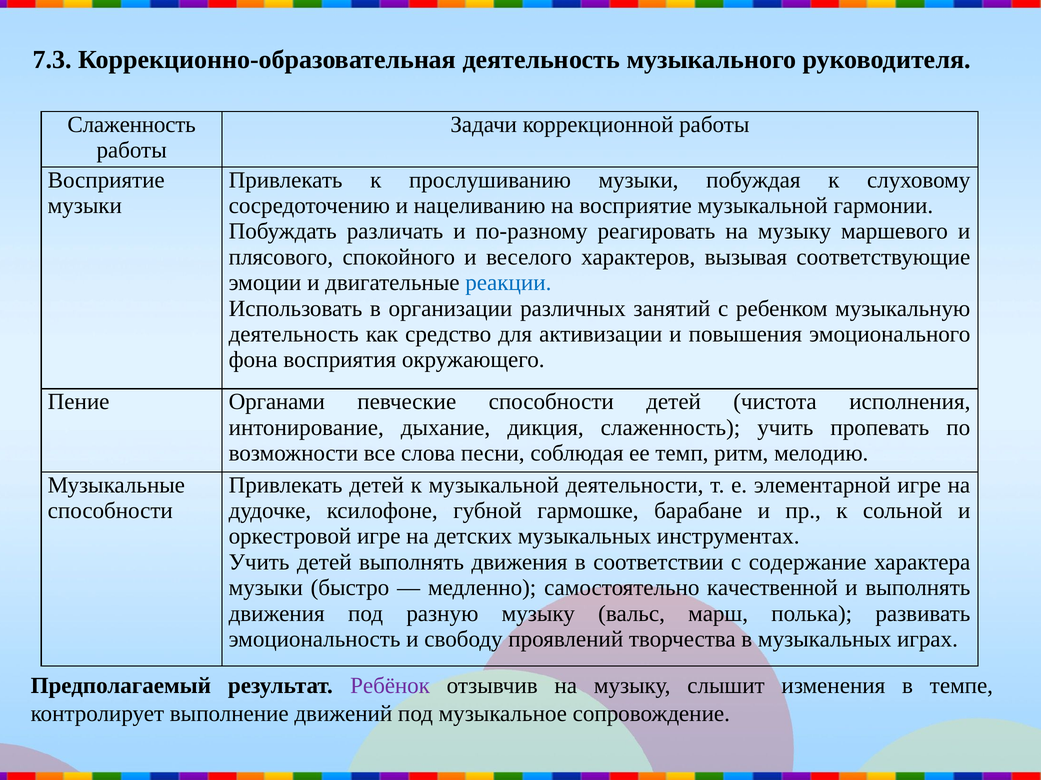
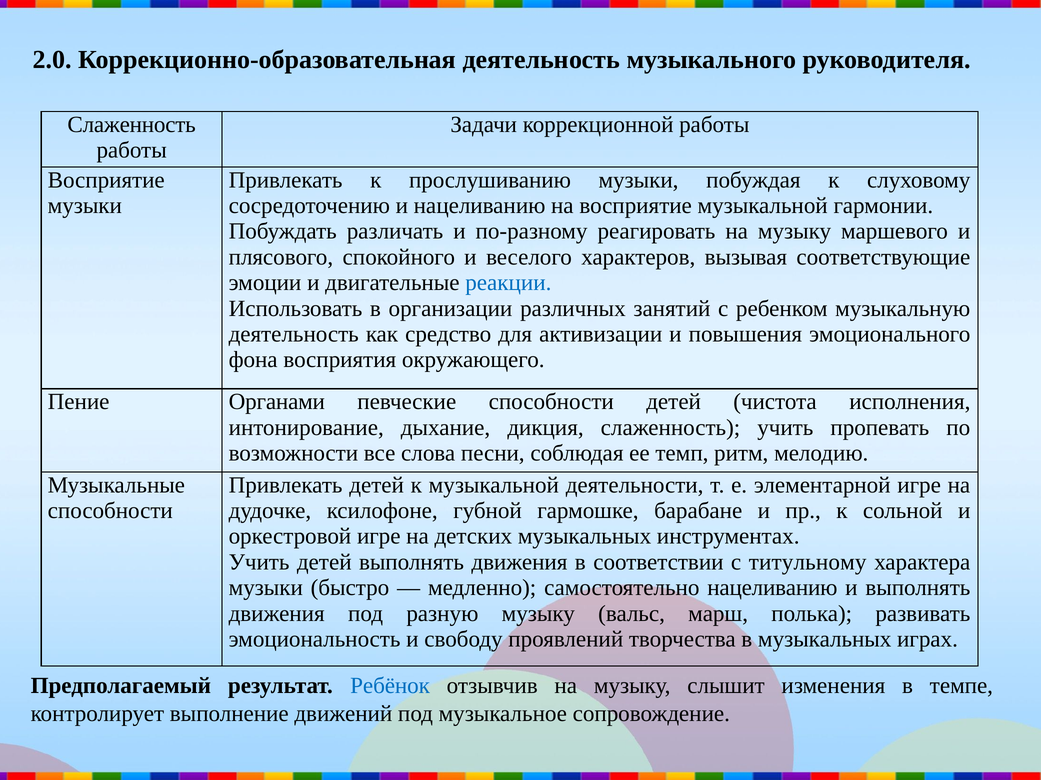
7.3: 7.3 -> 2.0
содержание: содержание -> титульному
самостоятельно качественной: качественной -> нацеливанию
Ребёнок colour: purple -> blue
